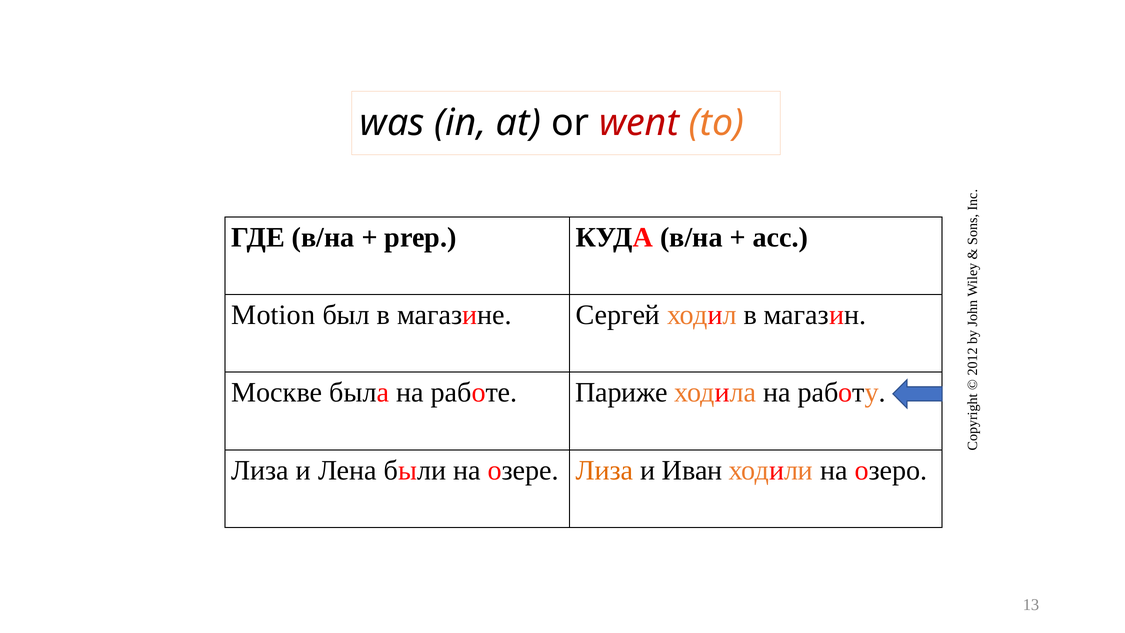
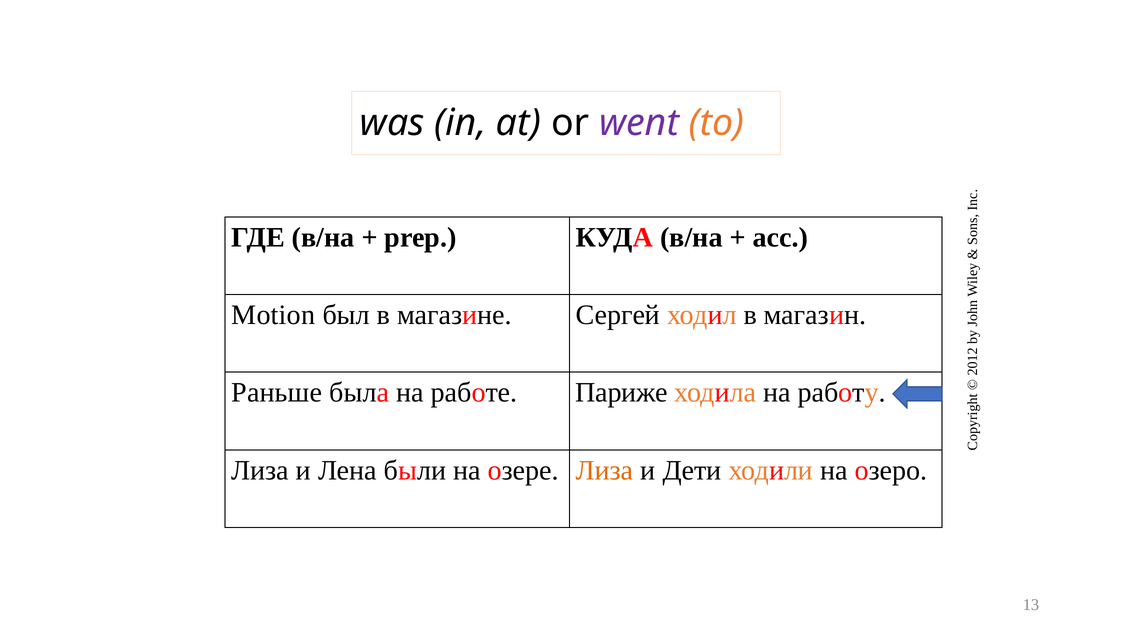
went colour: red -> purple
Москве: Москве -> Раньше
Иван: Иван -> Дети
